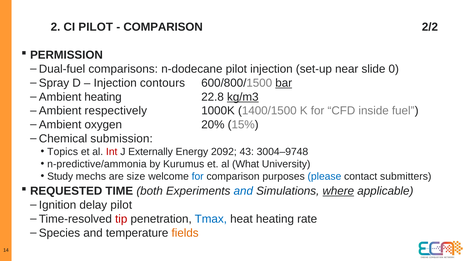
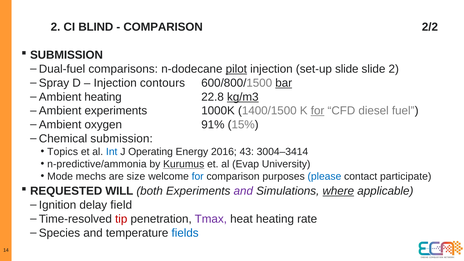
CI PILOT: PILOT -> BLIND
PERMISSION at (66, 55): PERMISSION -> SUBMISSION
pilot at (236, 69) underline: none -> present
set-up near: near -> slide
slide 0: 0 -> 2
Ambient respectively: respectively -> experiments
for at (318, 111) underline: none -> present
inside: inside -> diesel
20%: 20% -> 91%
Int colour: red -> blue
Externally: Externally -> Operating
2092: 2092 -> 2016
3004–9748: 3004–9748 -> 3004–3414
Kurumus underline: none -> present
What: What -> Evap
Study: Study -> Mode
submitters: submitters -> participate
TIME: TIME -> WILL
and at (243, 191) colour: blue -> purple
delay pilot: pilot -> field
Tmax colour: blue -> purple
fields colour: orange -> blue
